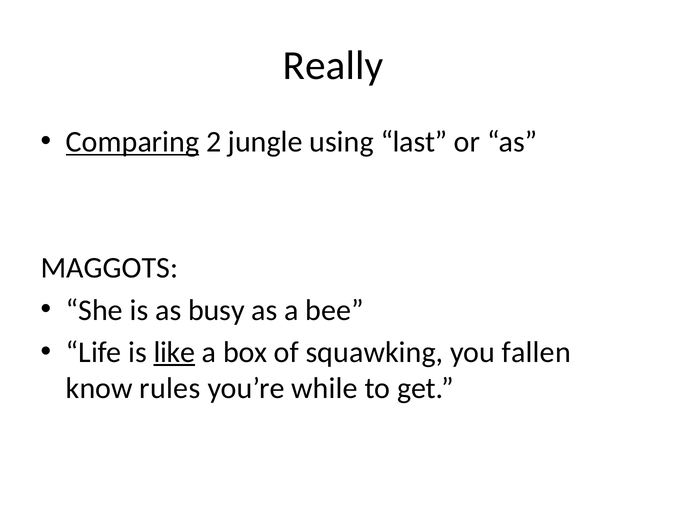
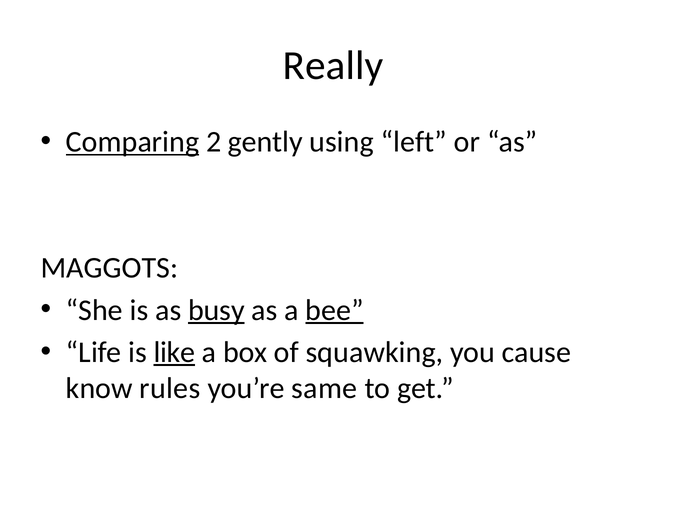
jungle: jungle -> gently
last: last -> left
busy underline: none -> present
bee underline: none -> present
fallen: fallen -> cause
while: while -> same
